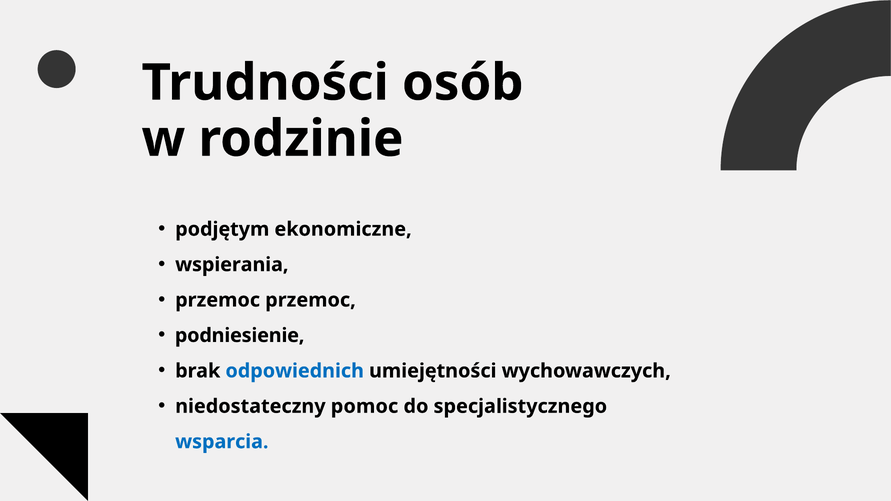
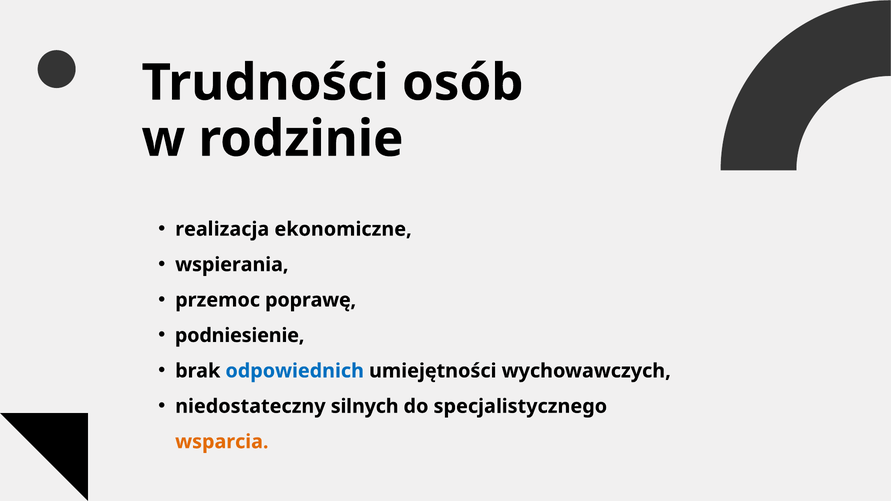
podjętym: podjętym -> realizacja
przemoc przemoc: przemoc -> poprawę
pomoc: pomoc -> silnych
wsparcia colour: blue -> orange
